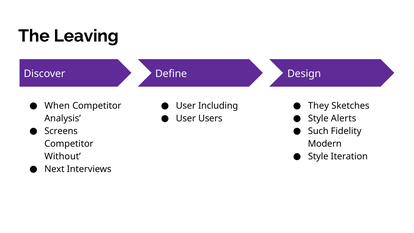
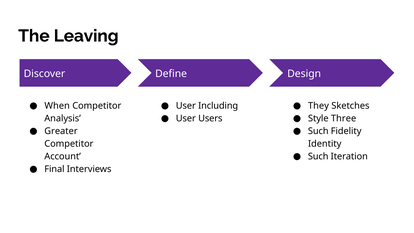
Alerts: Alerts -> Three
Screens: Screens -> Greater
Modern: Modern -> Identity
Style at (318, 156): Style -> Such
Without: Without -> Account
Next: Next -> Final
